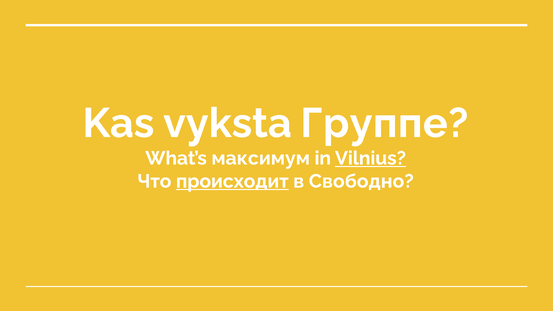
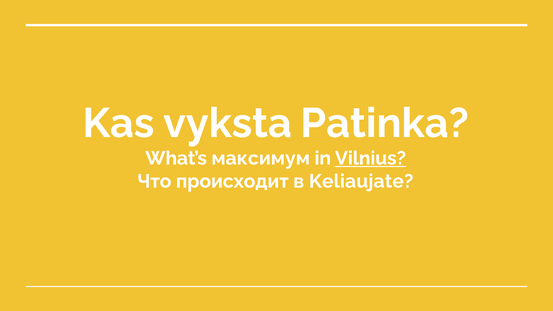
Группе: Группе -> Patinka
происходит underline: present -> none
Свободно: Свободно -> Keliaujate
